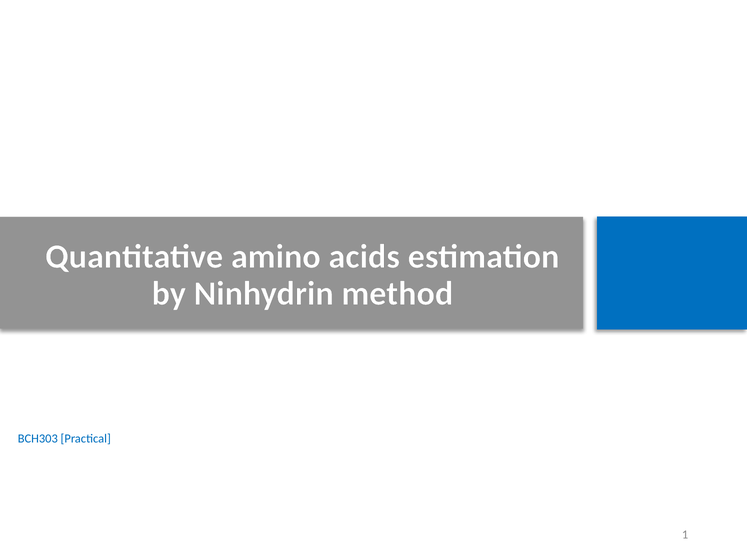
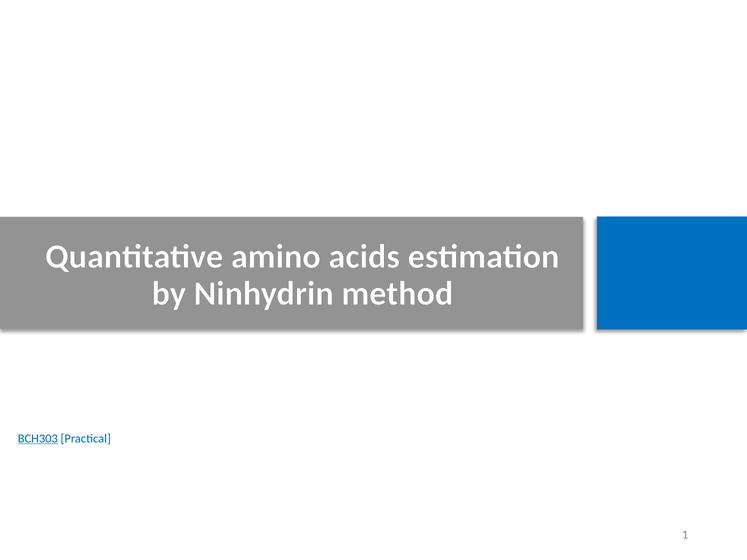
BCH303 underline: none -> present
